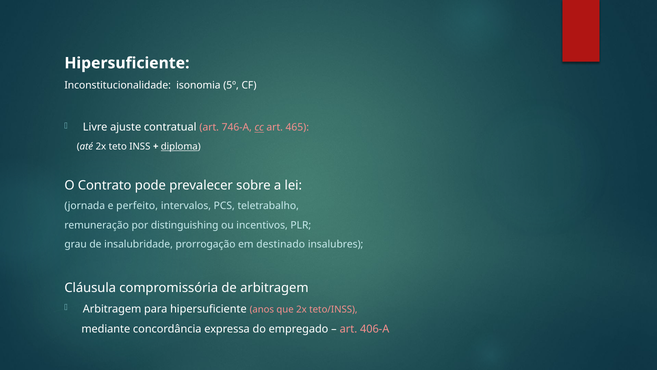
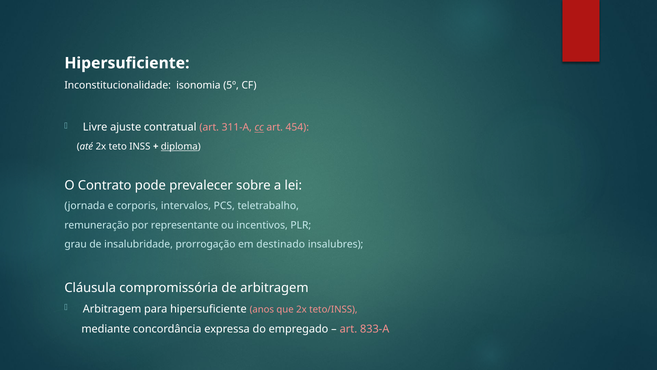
746-A: 746-A -> 311-A
465: 465 -> 454
perfeito: perfeito -> corporis
distinguishing: distinguishing -> representante
406-A: 406-A -> 833-A
